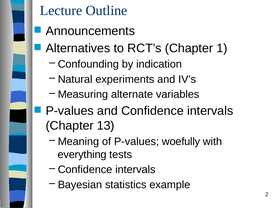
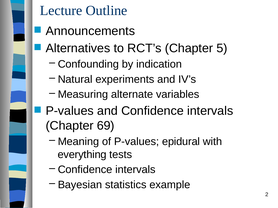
1: 1 -> 5
13: 13 -> 69
woefully: woefully -> epidural
